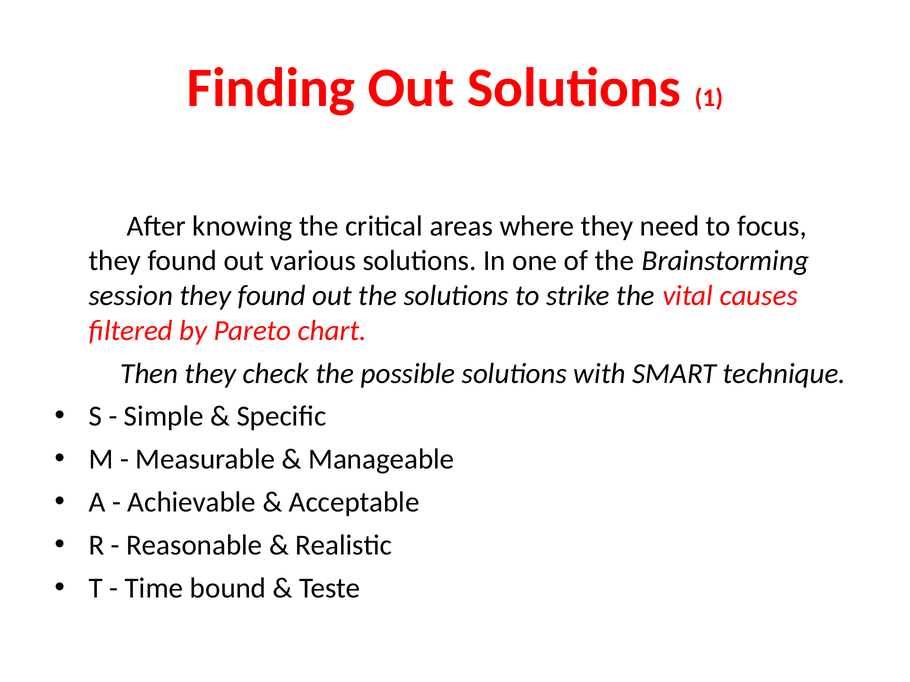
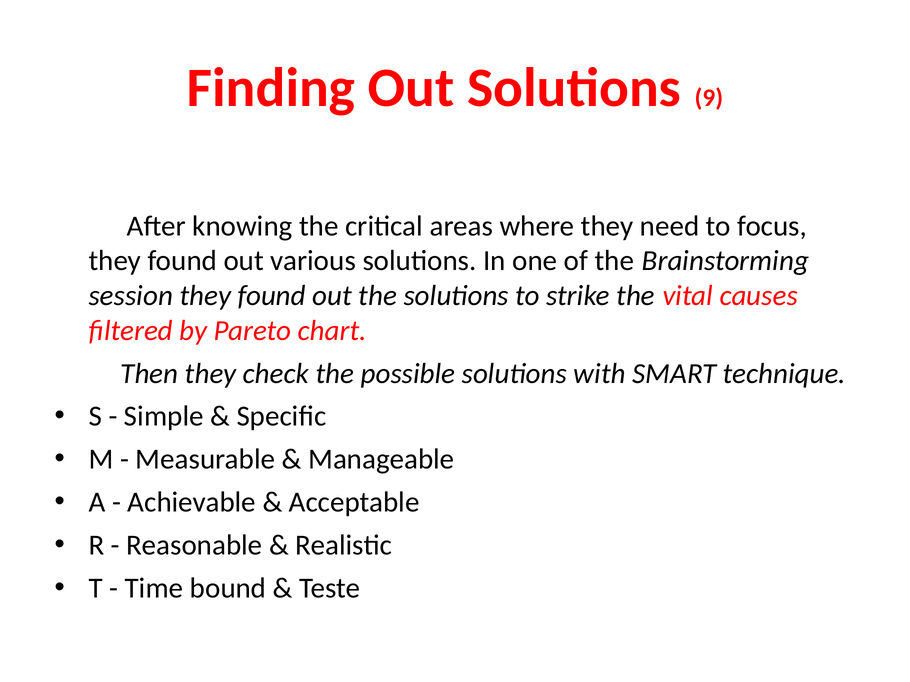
1: 1 -> 9
